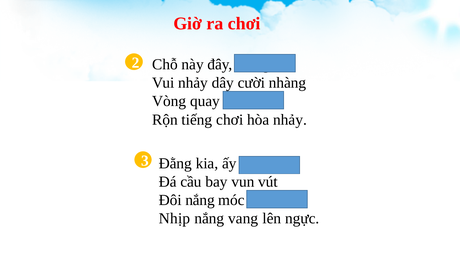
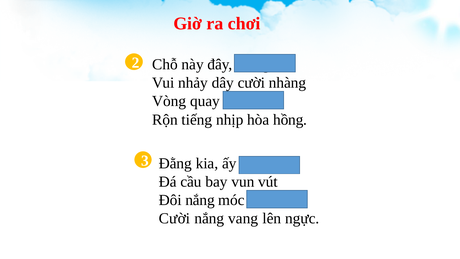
tiếng chơi: chơi -> nhịp
hòa nhảy: nhảy -> hồng
Nhịp at (175, 218): Nhịp -> Cười
